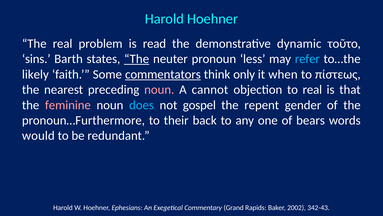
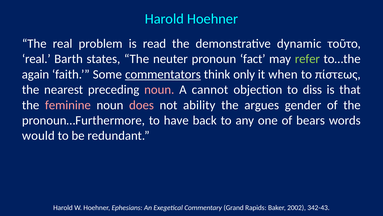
sins at (36, 59): sins -> real
The at (137, 59) underline: present -> none
less: less -> fact
refer colour: light blue -> light green
likely: likely -> again
to real: real -> diss
does colour: light blue -> pink
gospel: gospel -> ability
repent: repent -> argues
their: their -> have
